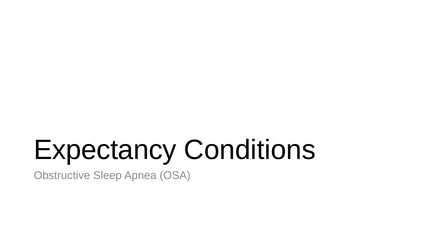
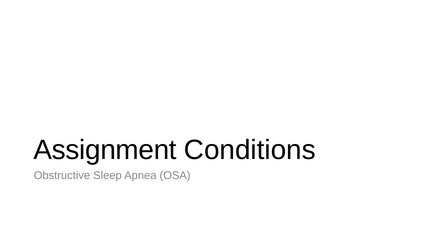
Expectancy: Expectancy -> Assignment
